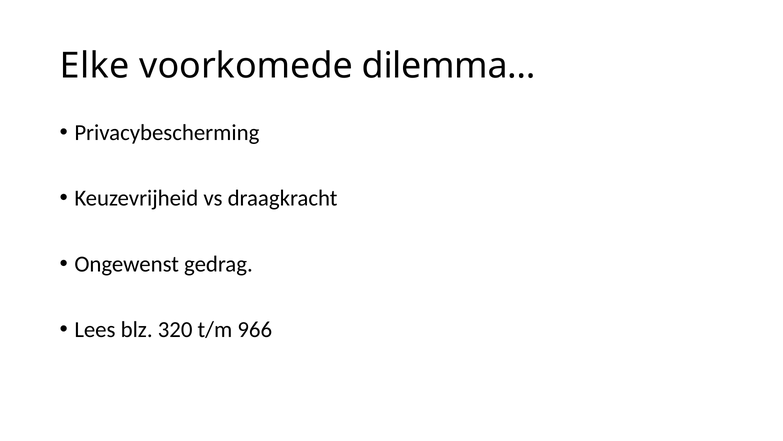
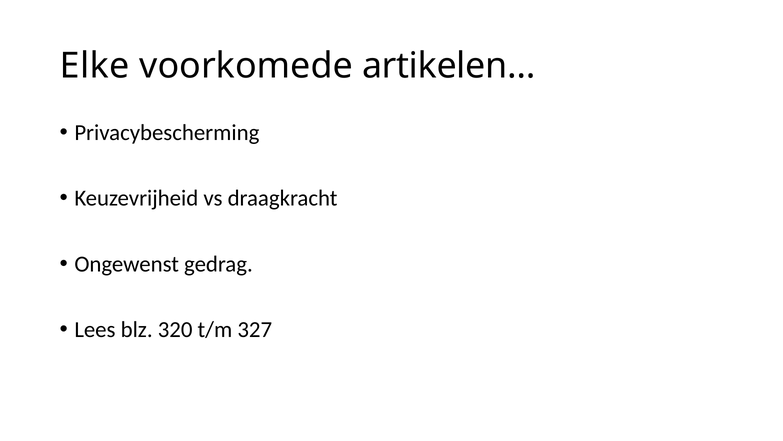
dilemma…: dilemma… -> artikelen…
966: 966 -> 327
